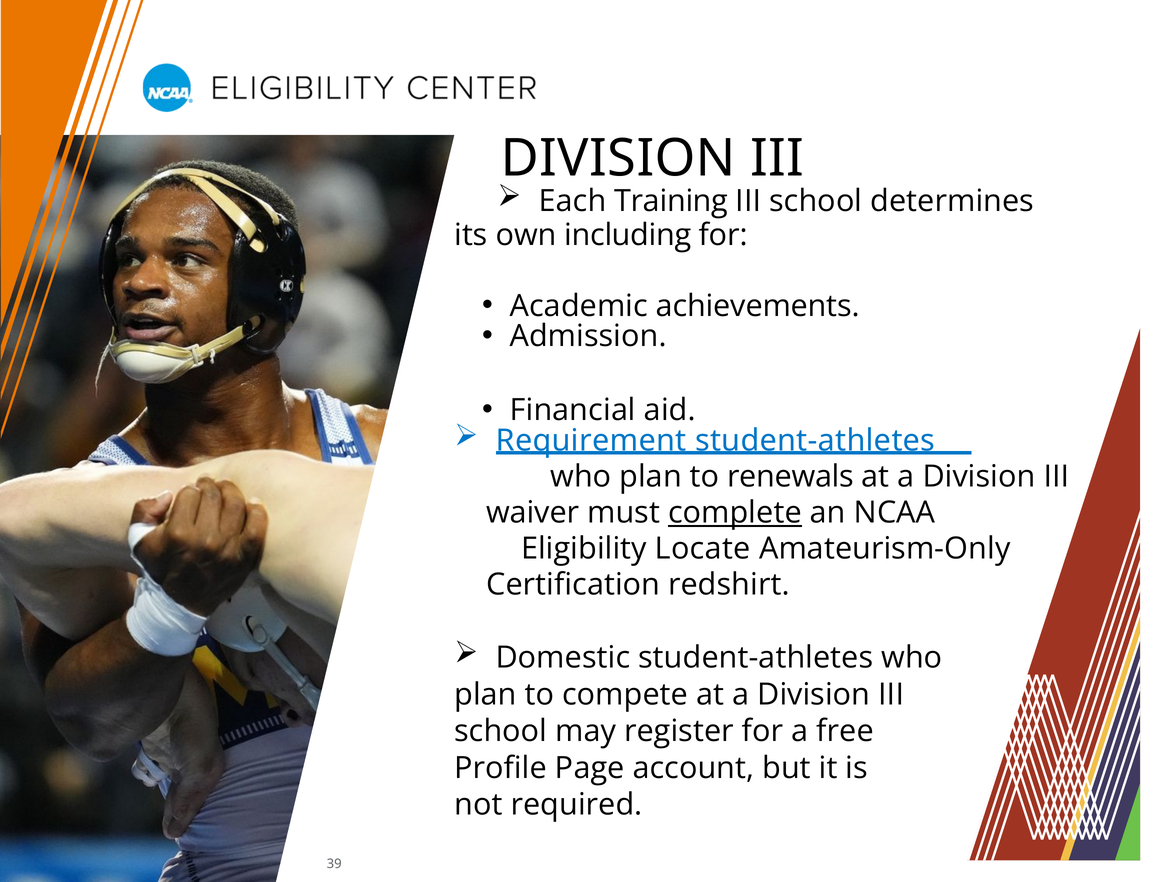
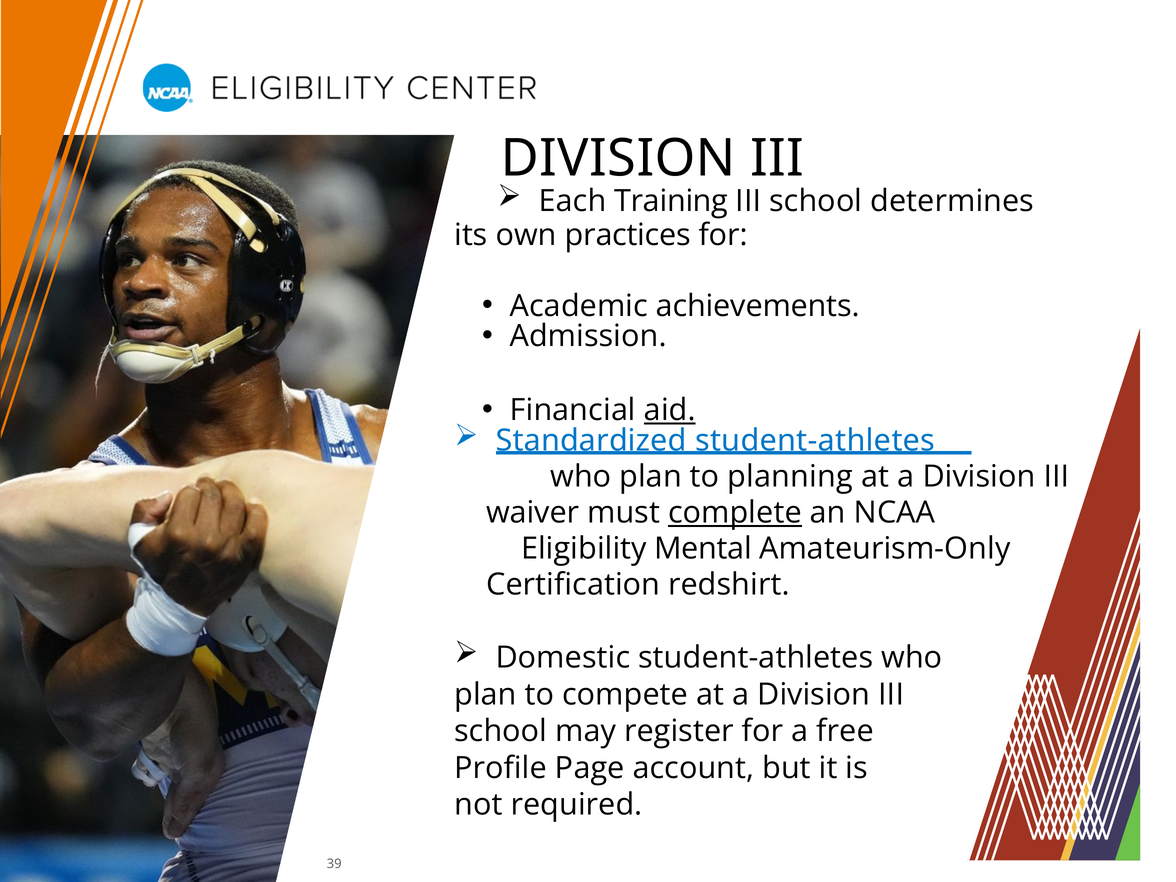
including: including -> practices
aid underline: none -> present
Requirement: Requirement -> Standardized
renewals: renewals -> planning
Locate: Locate -> Mental
